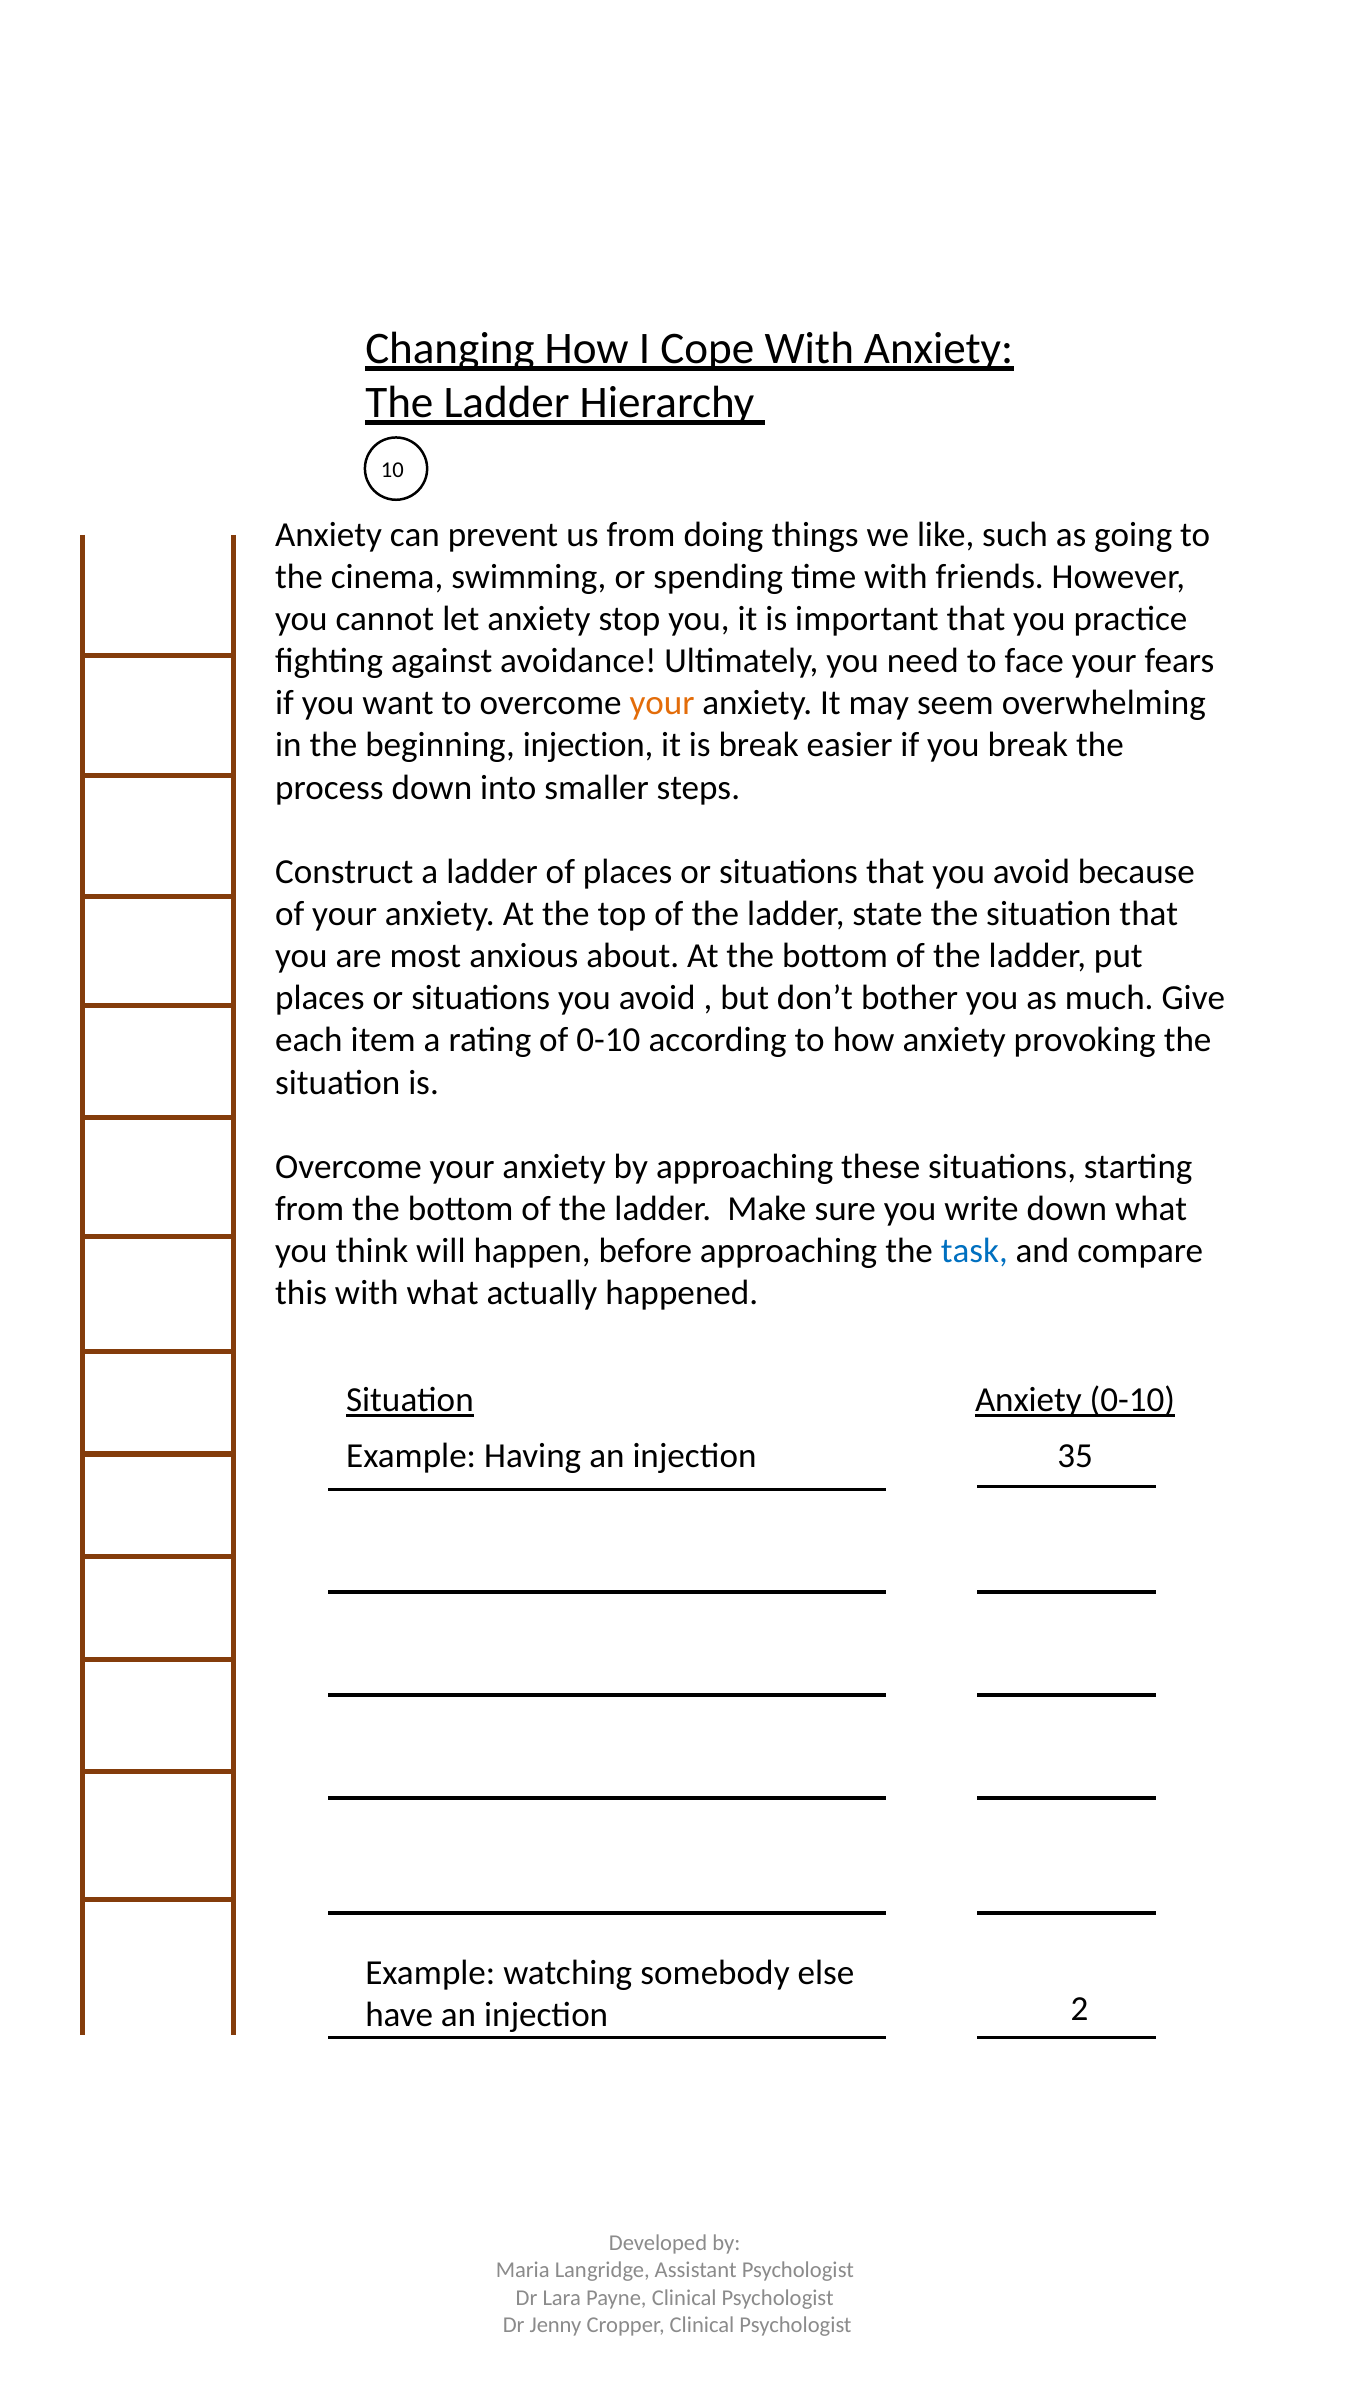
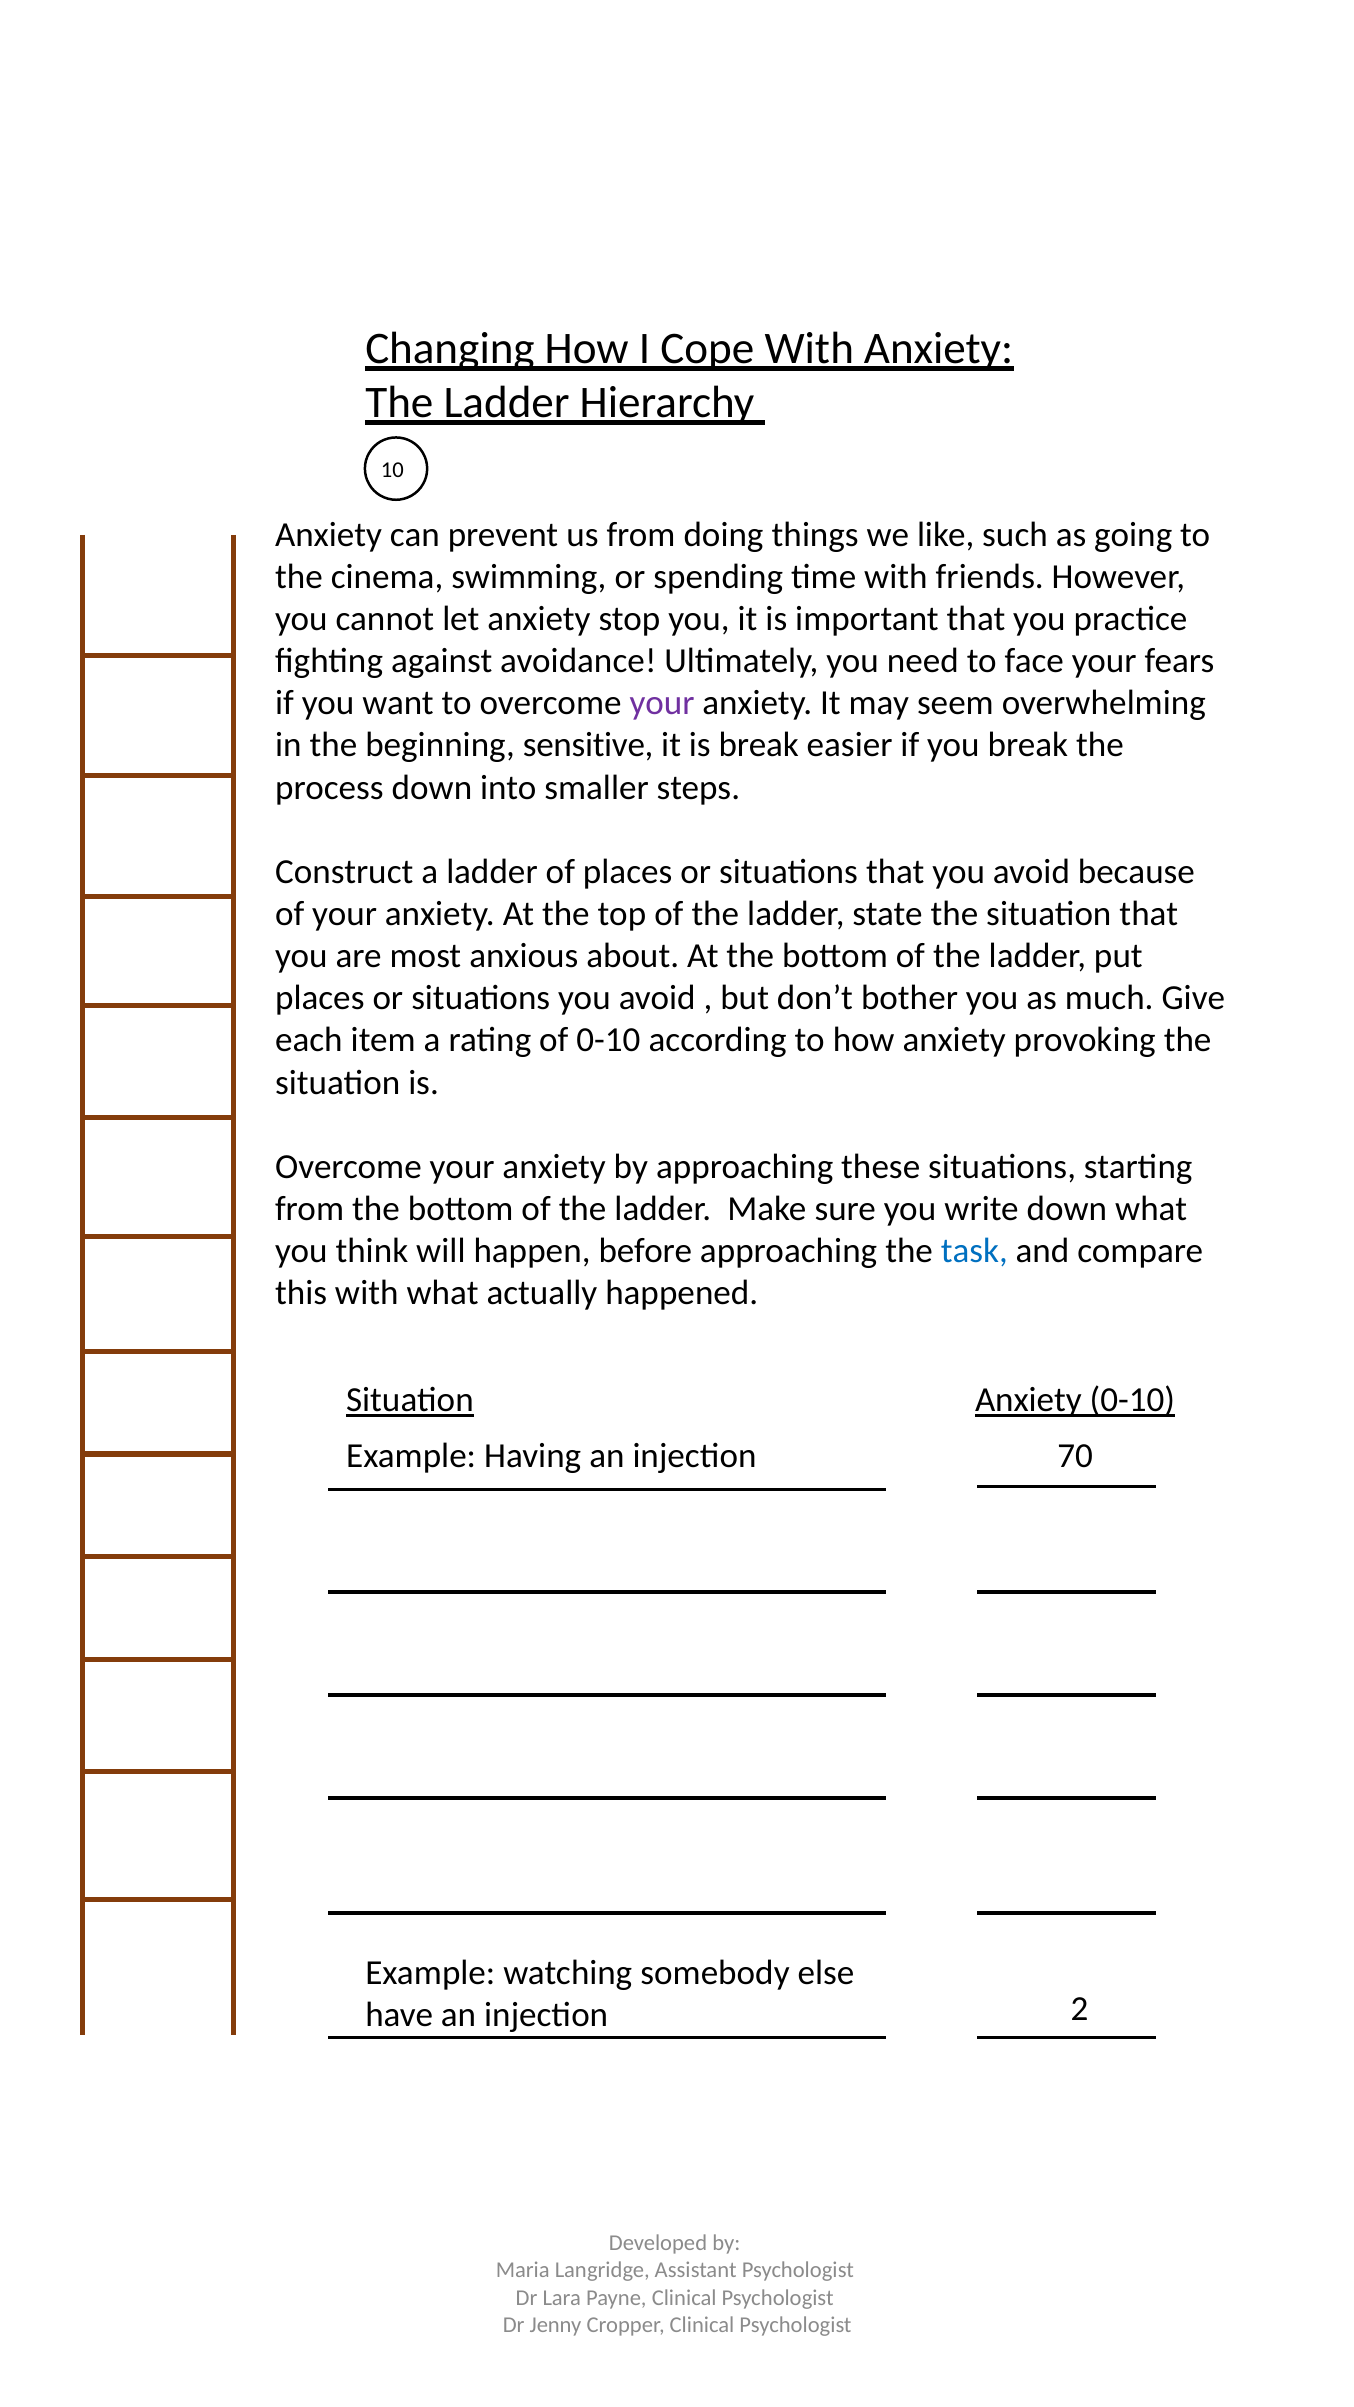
your at (662, 703) colour: orange -> purple
beginning injection: injection -> sensitive
35: 35 -> 70
